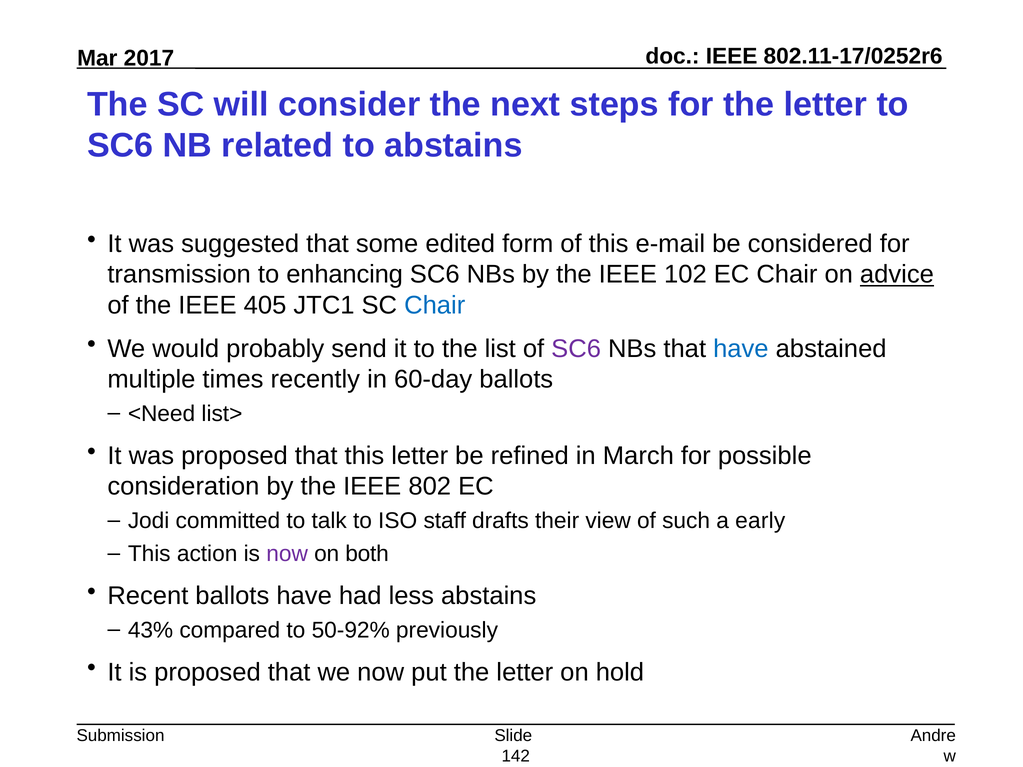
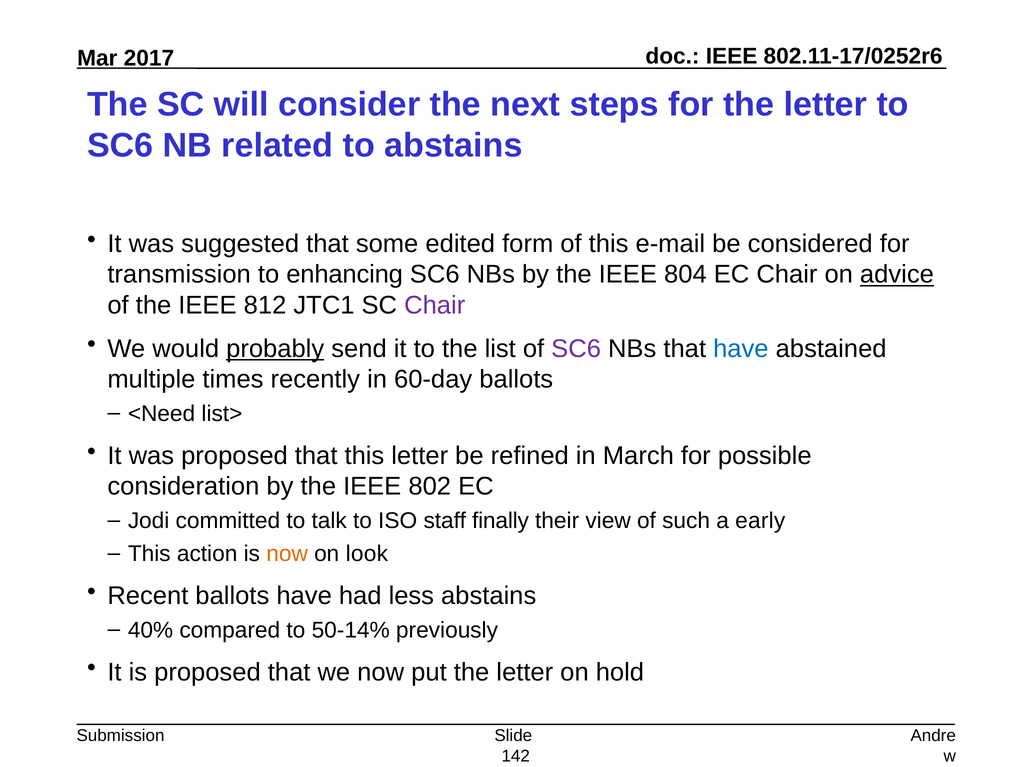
102: 102 -> 804
405: 405 -> 812
Chair at (435, 305) colour: blue -> purple
probably underline: none -> present
drafts: drafts -> finally
now at (287, 554) colour: purple -> orange
both: both -> look
43%: 43% -> 40%
50-92%: 50-92% -> 50-14%
